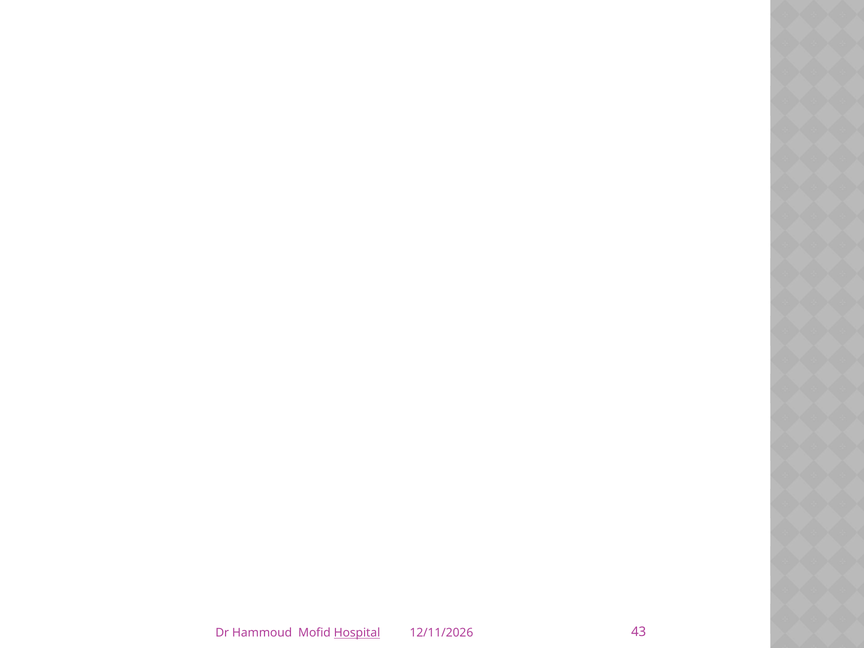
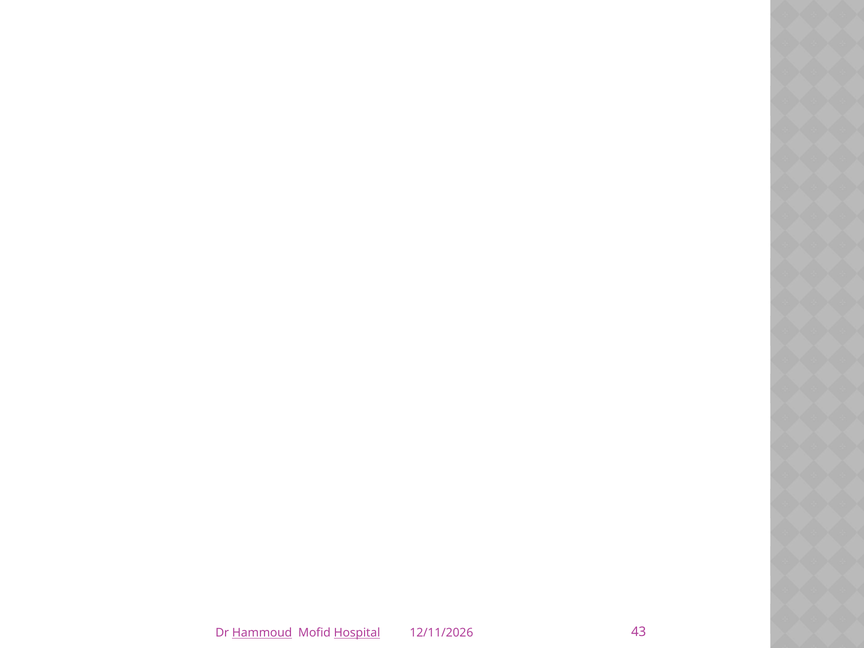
Hammoud underline: none -> present
